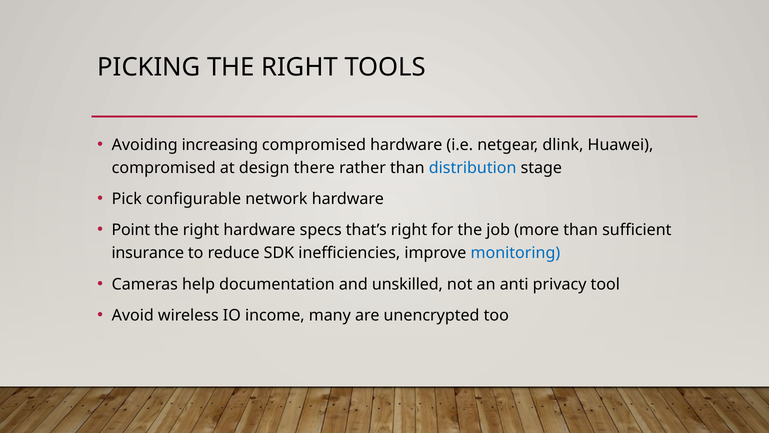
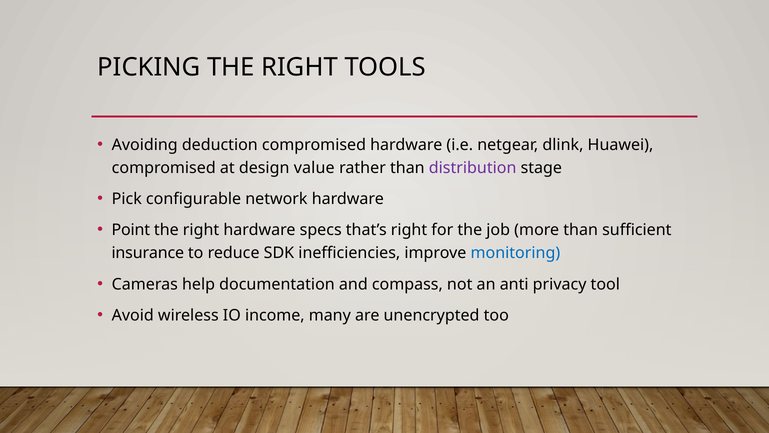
increasing: increasing -> deduction
there: there -> value
distribution colour: blue -> purple
unskilled: unskilled -> compass
